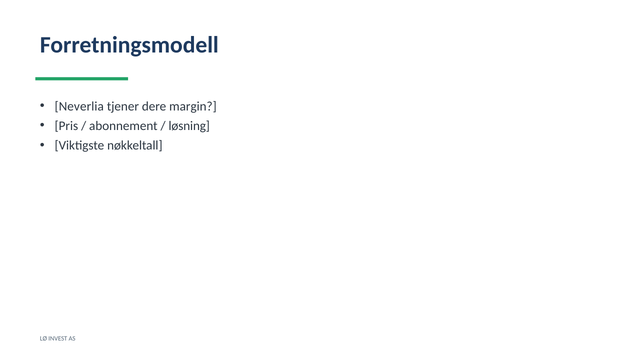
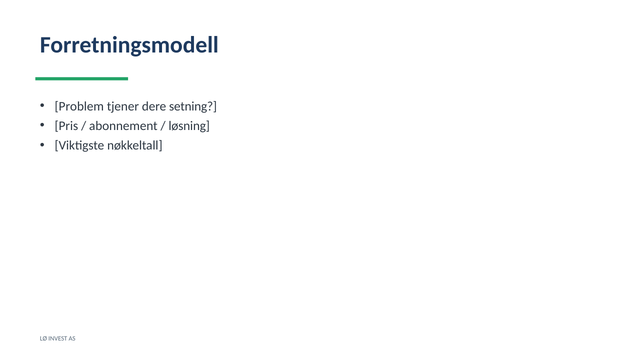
Neverlia: Neverlia -> Problem
margin: margin -> setning
